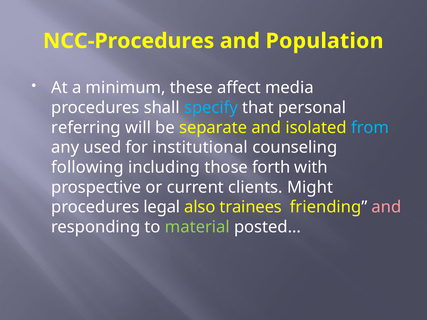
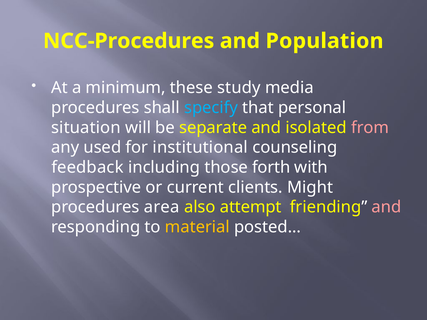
affect: affect -> study
referring: referring -> situation
from colour: light blue -> pink
following: following -> feedback
legal: legal -> area
trainees: trainees -> attempt
material colour: light green -> yellow
